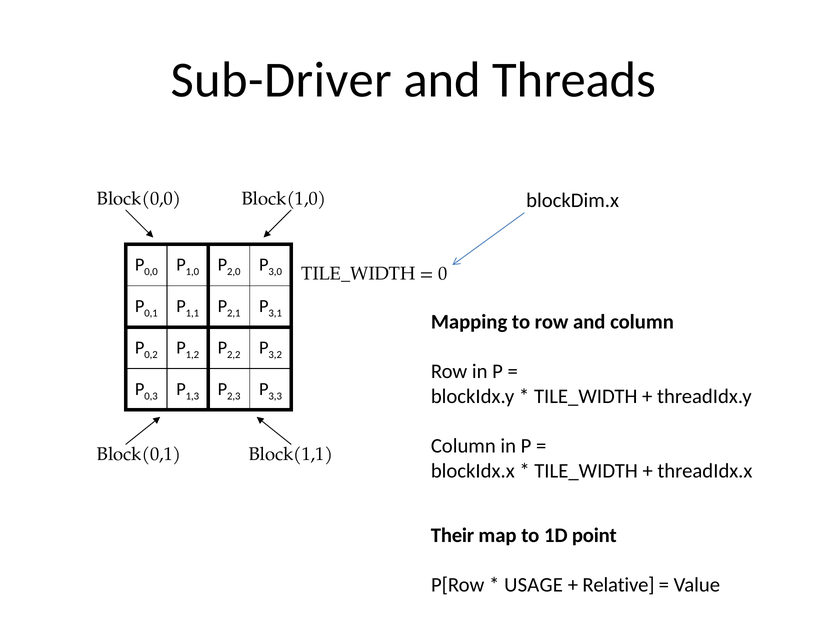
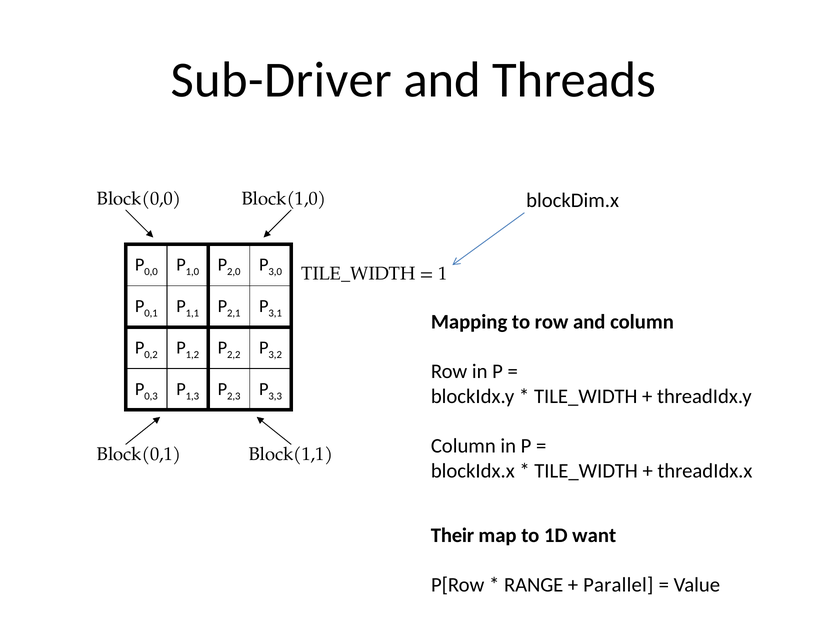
0: 0 -> 1
point: point -> want
USAGE: USAGE -> RANGE
Relative: Relative -> Parallel
